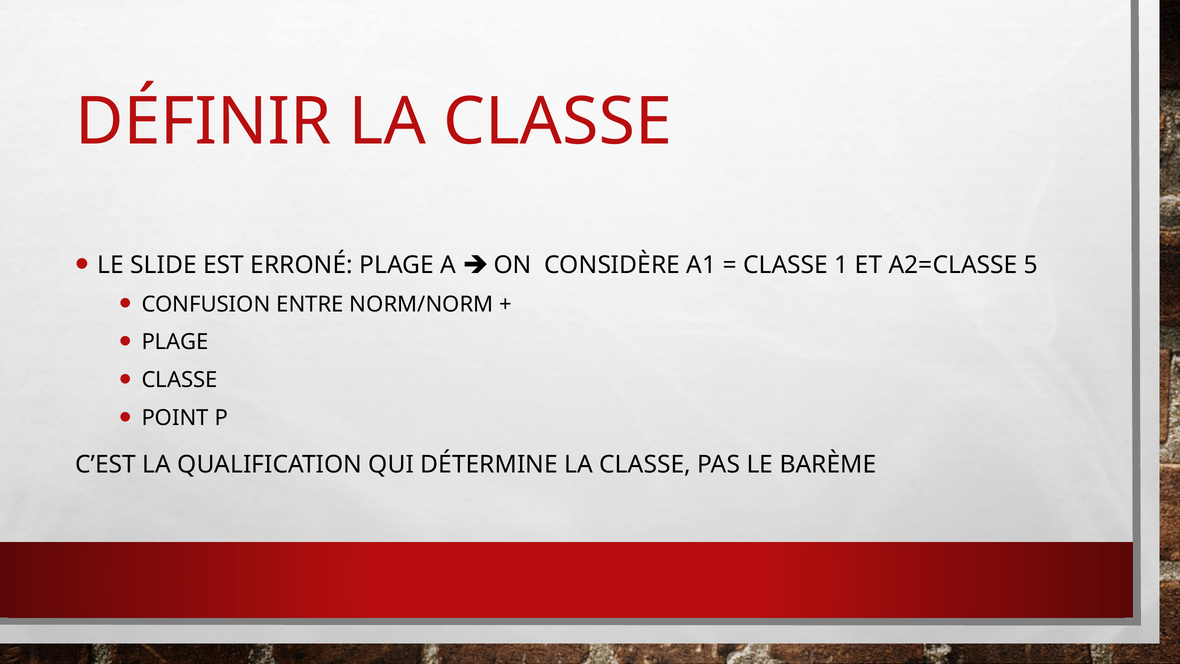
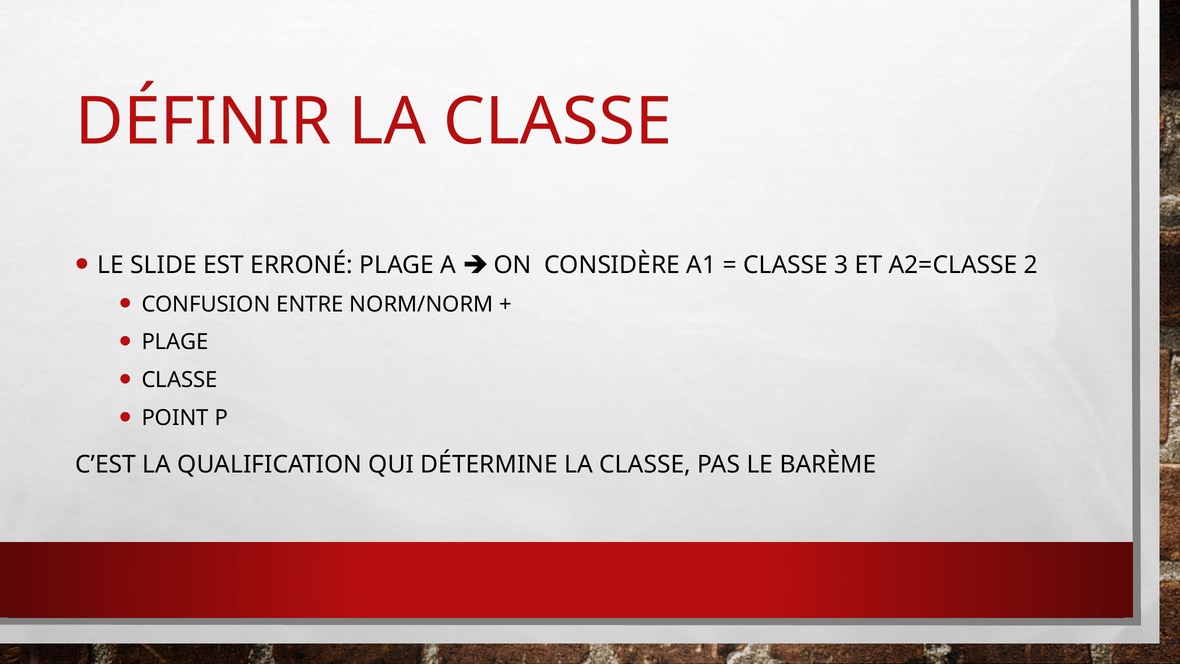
1: 1 -> 3
5: 5 -> 2
